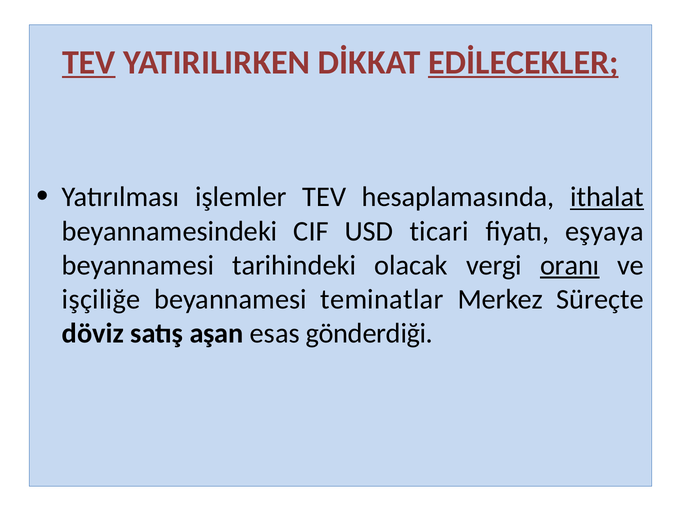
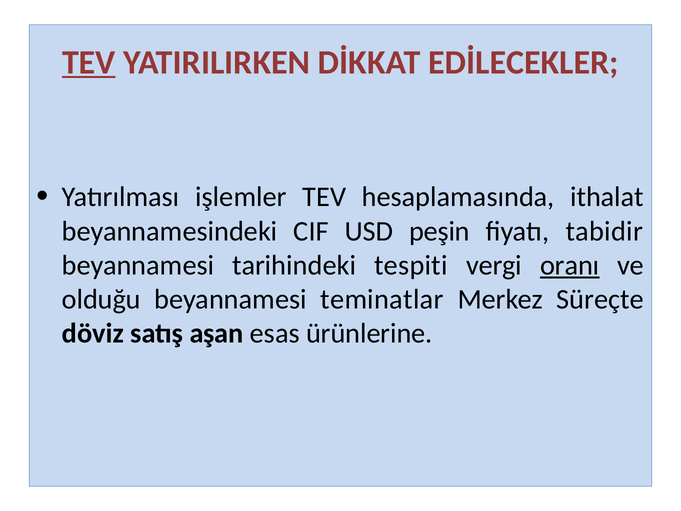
EDİLECEKLER underline: present -> none
ithalat underline: present -> none
ticari: ticari -> peşin
eşyaya: eşyaya -> tabidir
olacak: olacak -> tespiti
işçiliğe: işçiliğe -> olduğu
gönderdiği: gönderdiği -> ürünlerine
